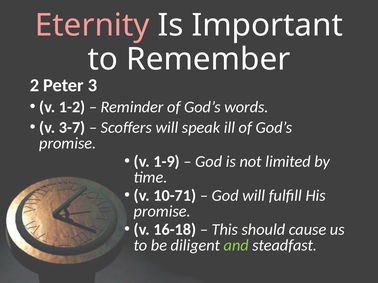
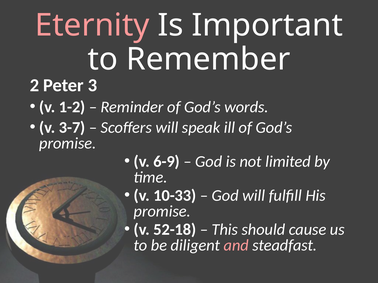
1-9: 1-9 -> 6-9
10-71: 10-71 -> 10-33
16-18: 16-18 -> 52-18
and colour: light green -> pink
